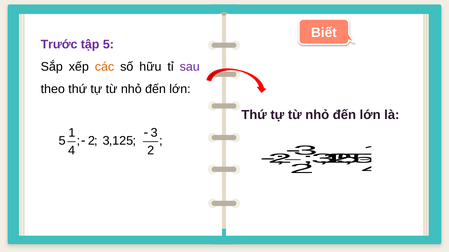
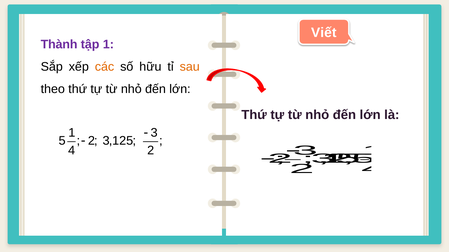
Biết: Biết -> Viết
Trước: Trước -> Thành
tập 5: 5 -> 1
sau colour: purple -> orange
